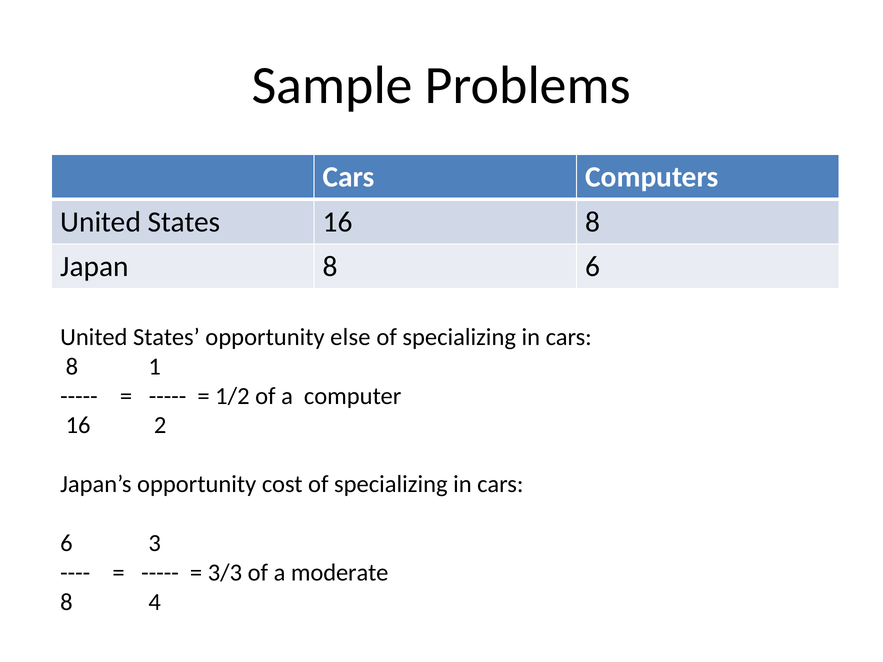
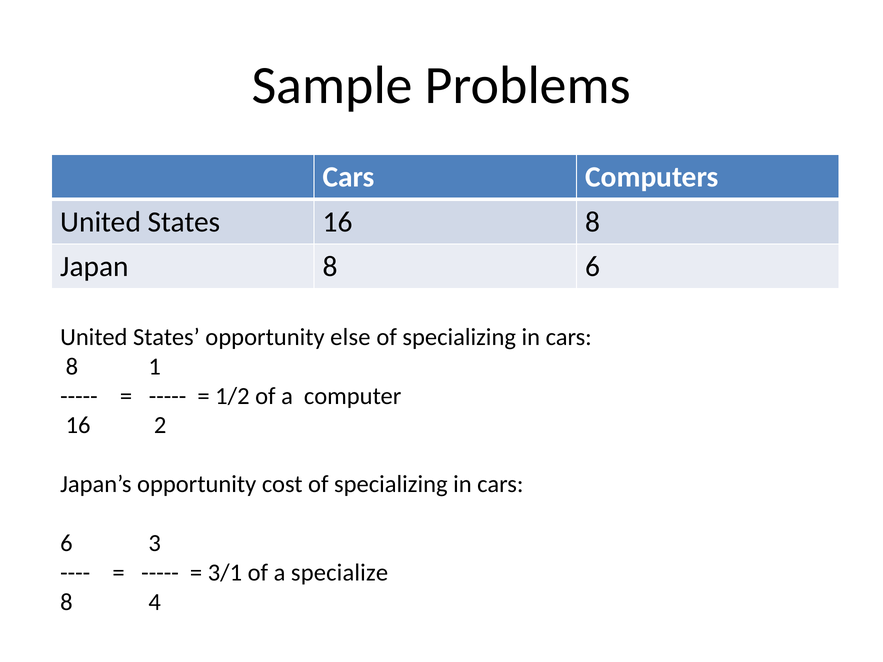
3/3: 3/3 -> 3/1
moderate: moderate -> specialize
